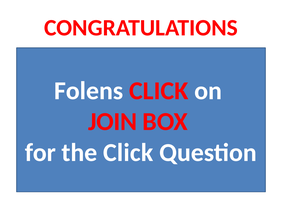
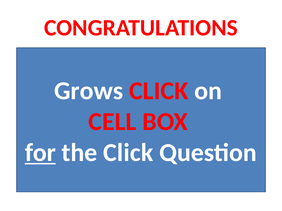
Folens: Folens -> Grows
JOIN: JOIN -> CELL
for underline: none -> present
